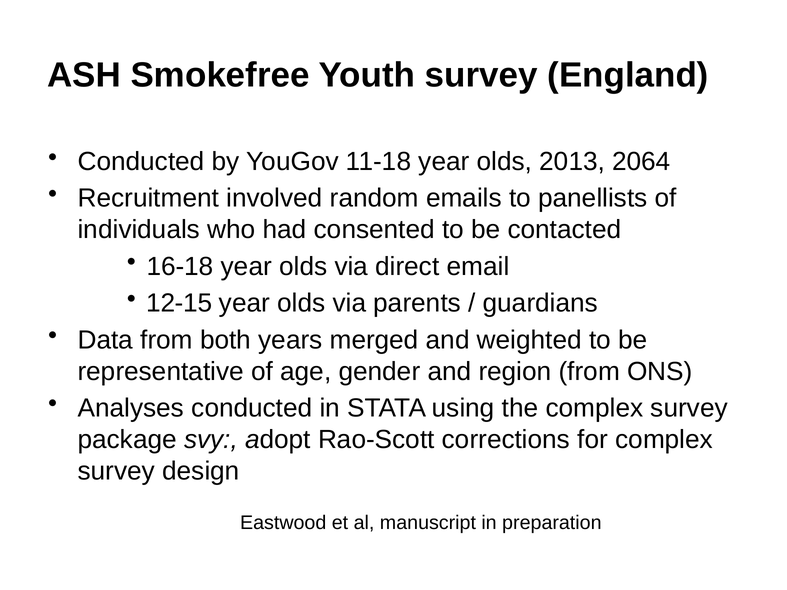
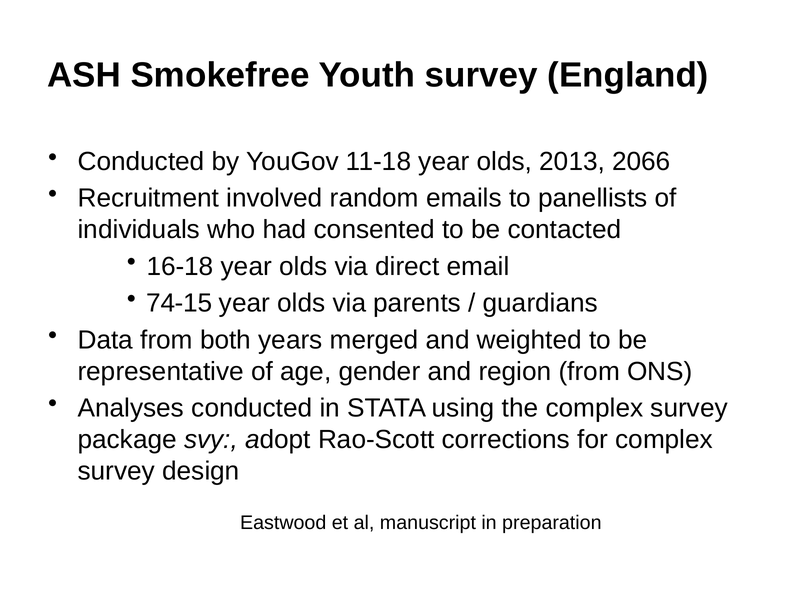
2064: 2064 -> 2066
12-15: 12-15 -> 74-15
